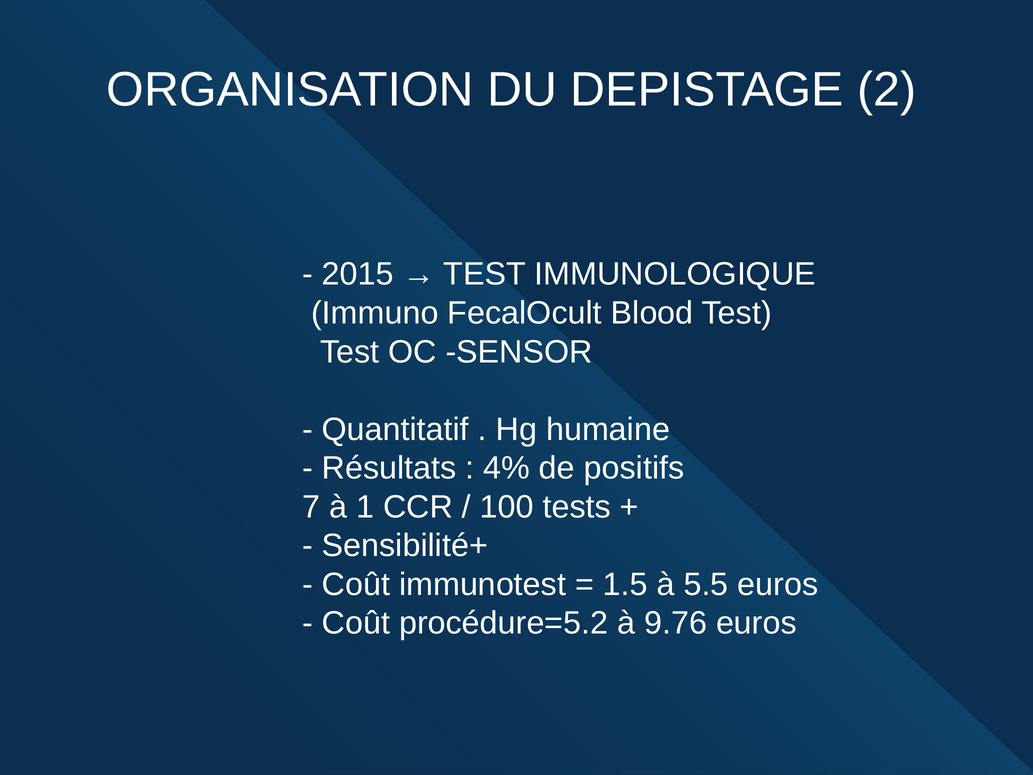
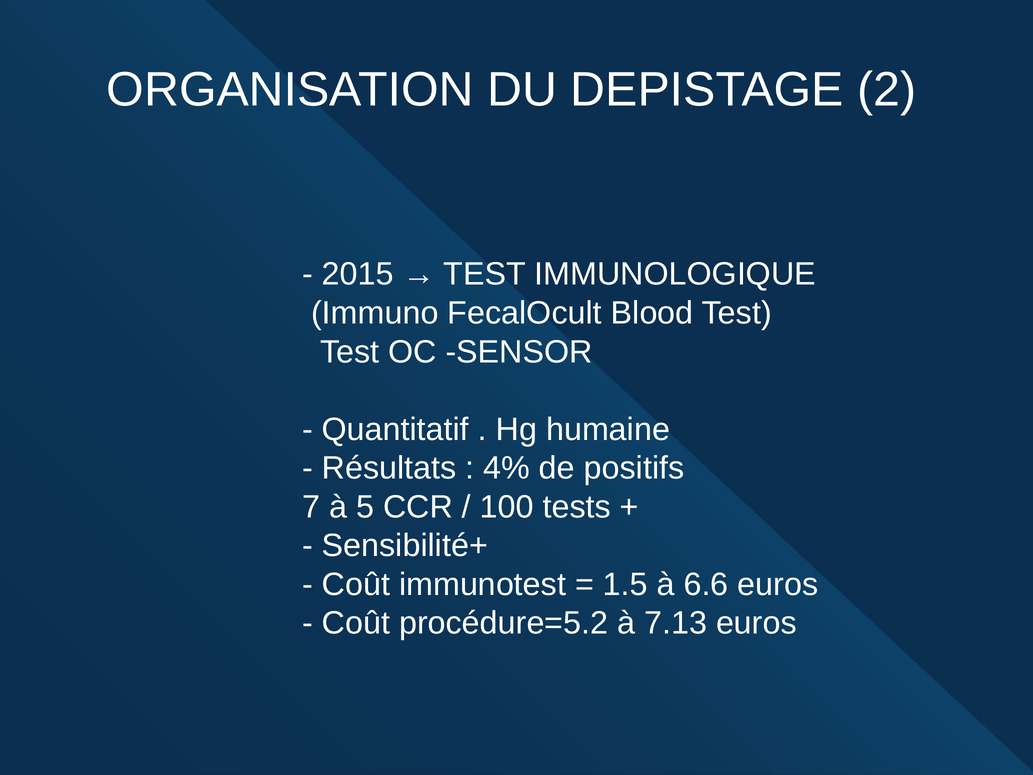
1: 1 -> 5
5.5: 5.5 -> 6.6
9.76: 9.76 -> 7.13
